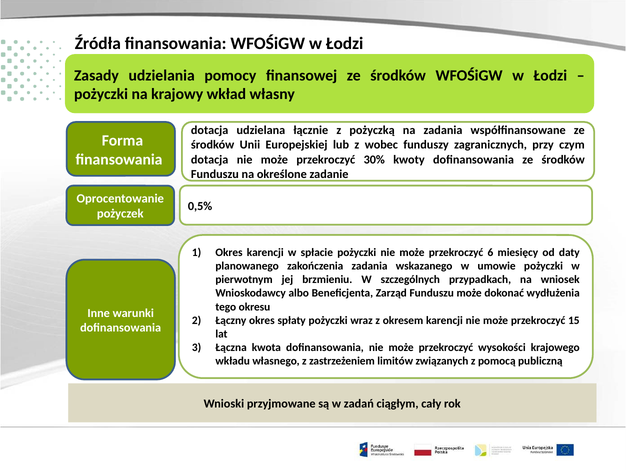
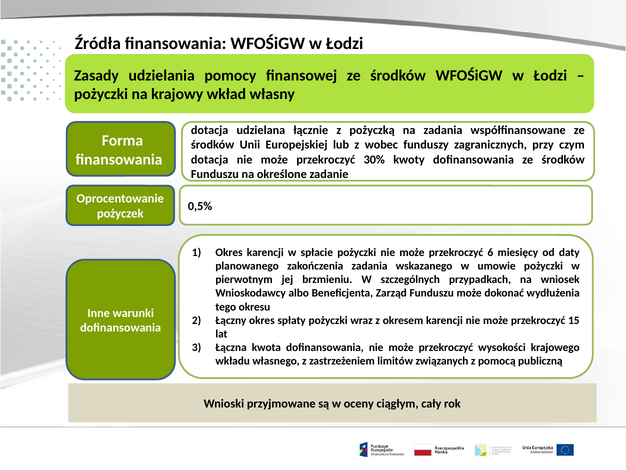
zadań: zadań -> oceny
